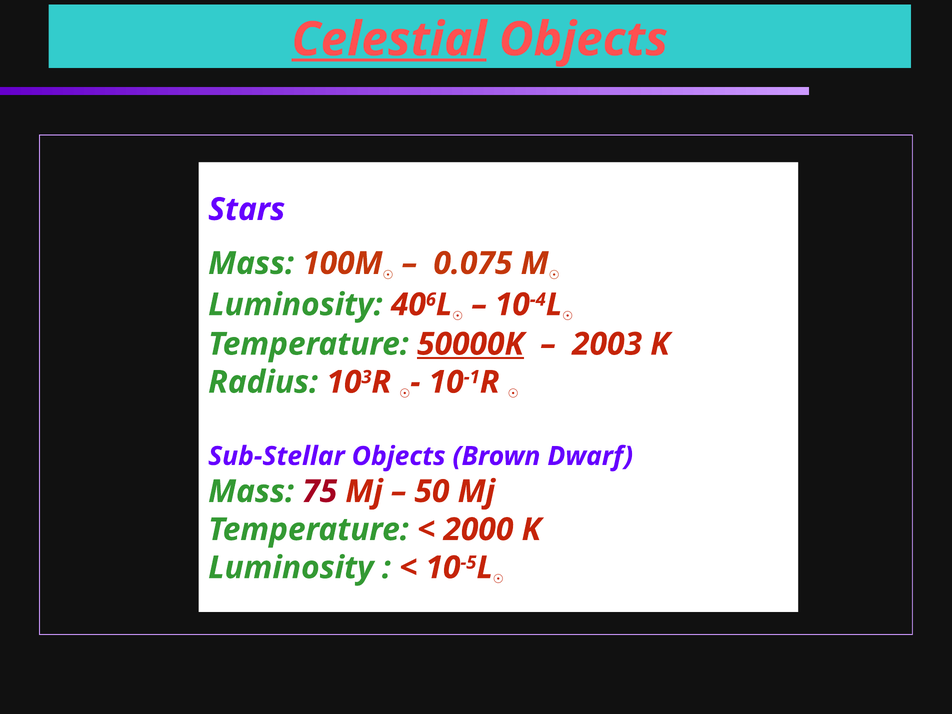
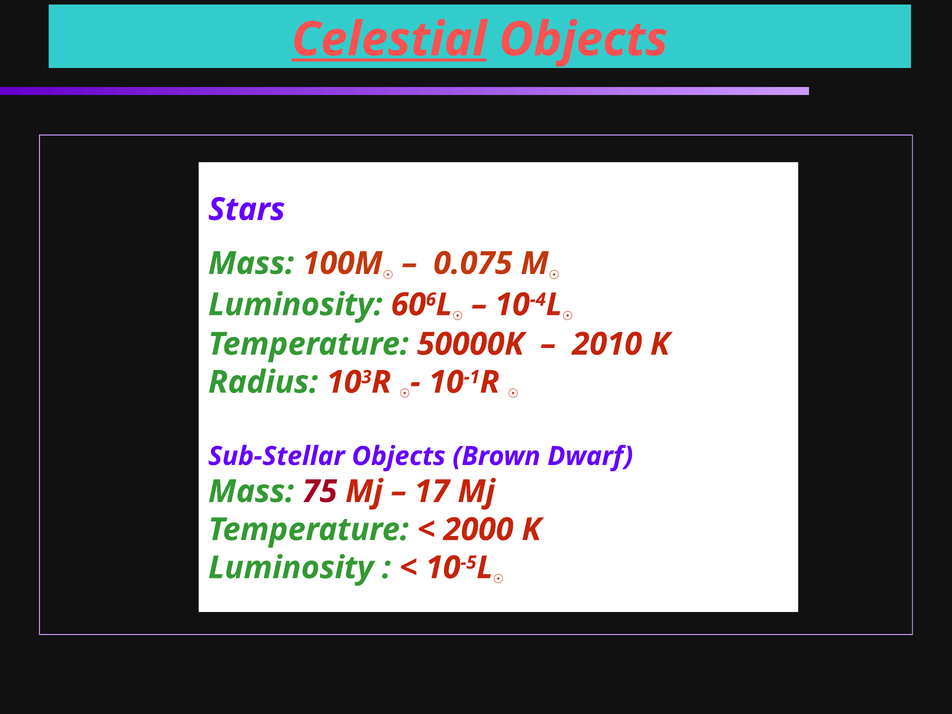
40: 40 -> 60
50000K underline: present -> none
2003: 2003 -> 2010
50: 50 -> 17
